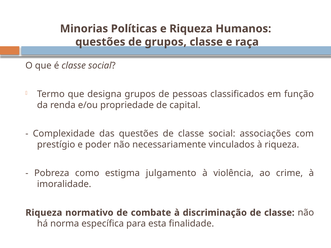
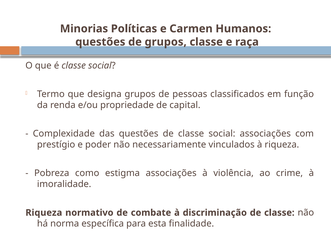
e Riqueza: Riqueza -> Carmen
estigma julgamento: julgamento -> associações
